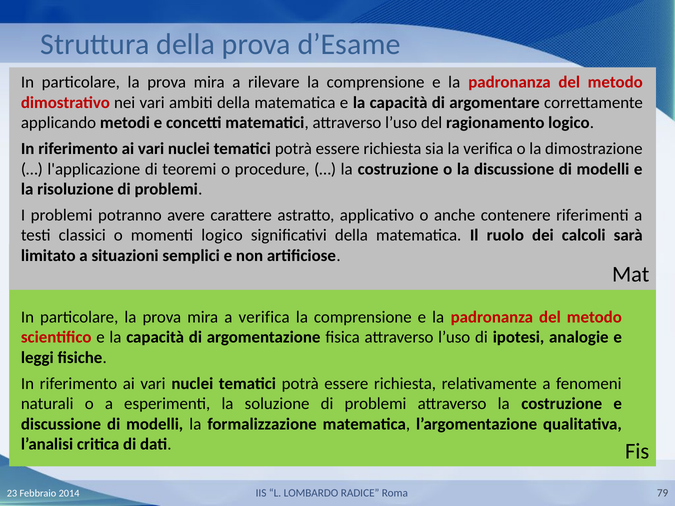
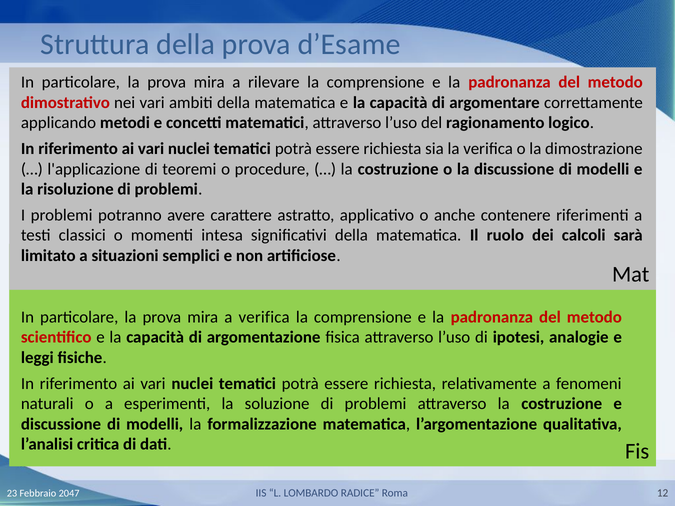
momenti logico: logico -> intesa
79: 79 -> 12
2014: 2014 -> 2047
